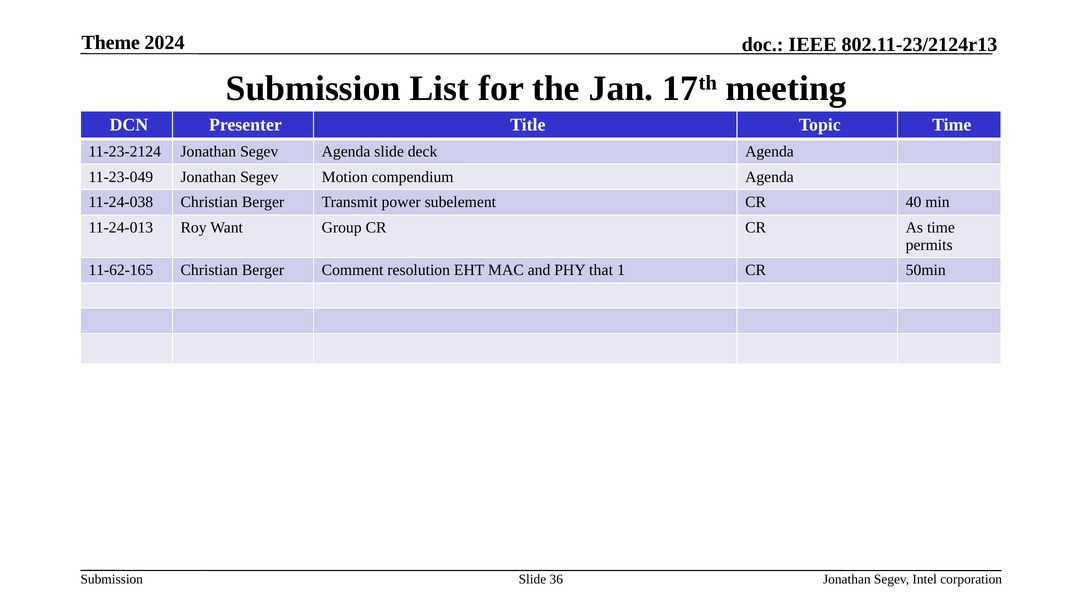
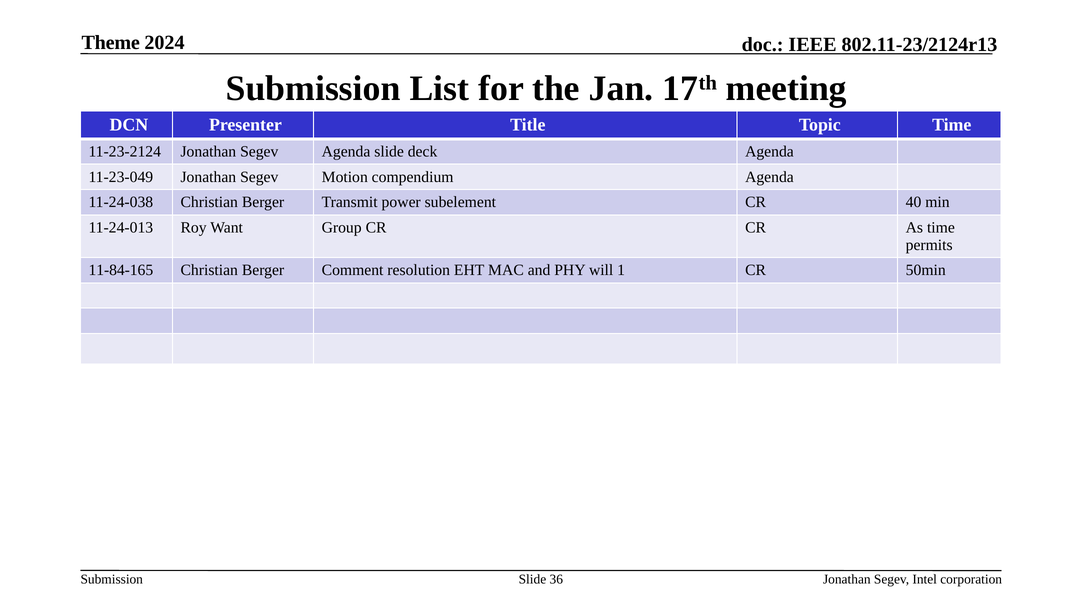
11-62-165: 11-62-165 -> 11-84-165
that: that -> will
